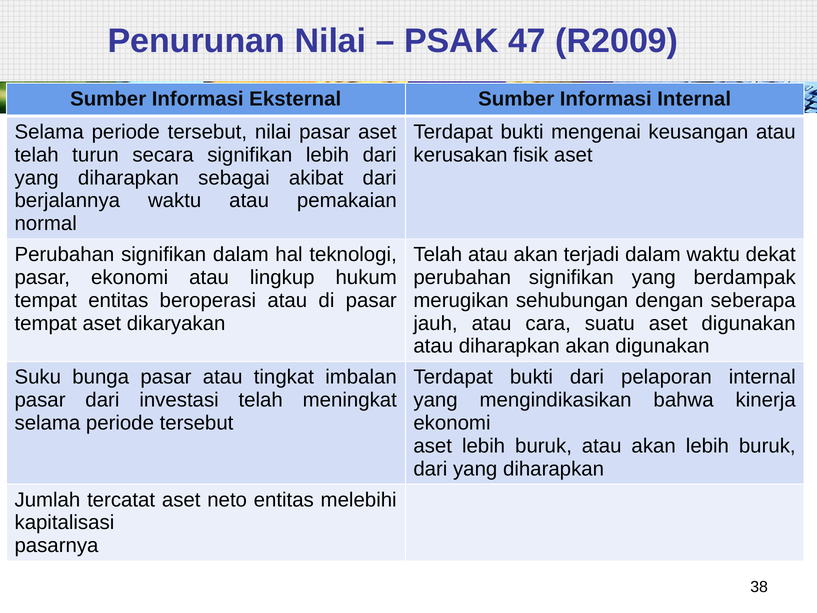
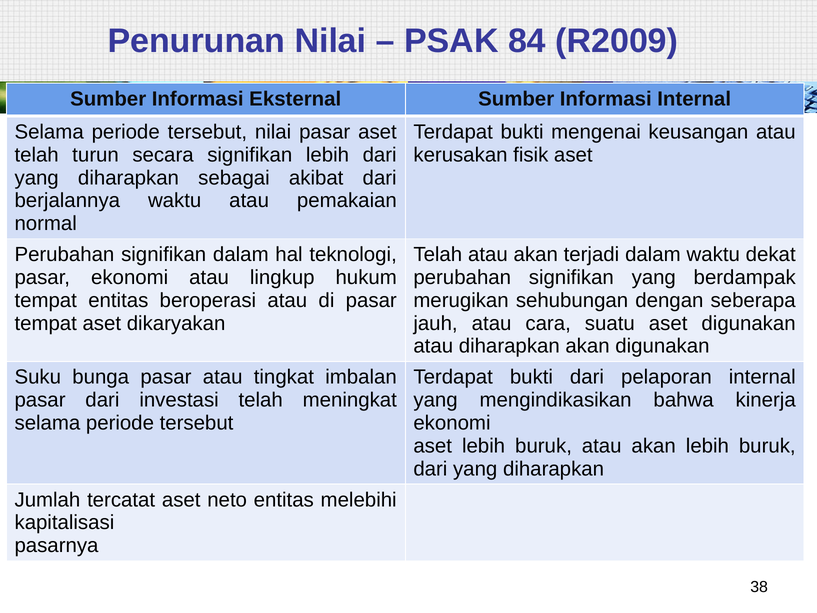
47: 47 -> 84
